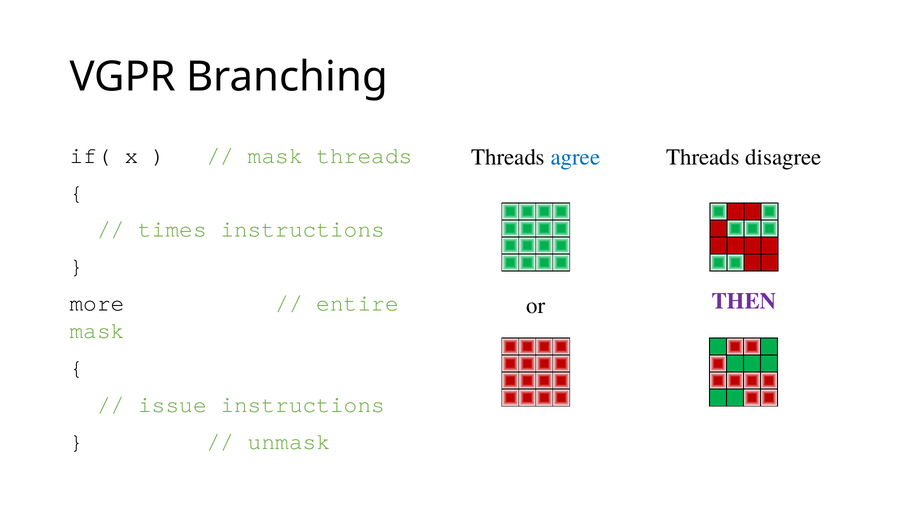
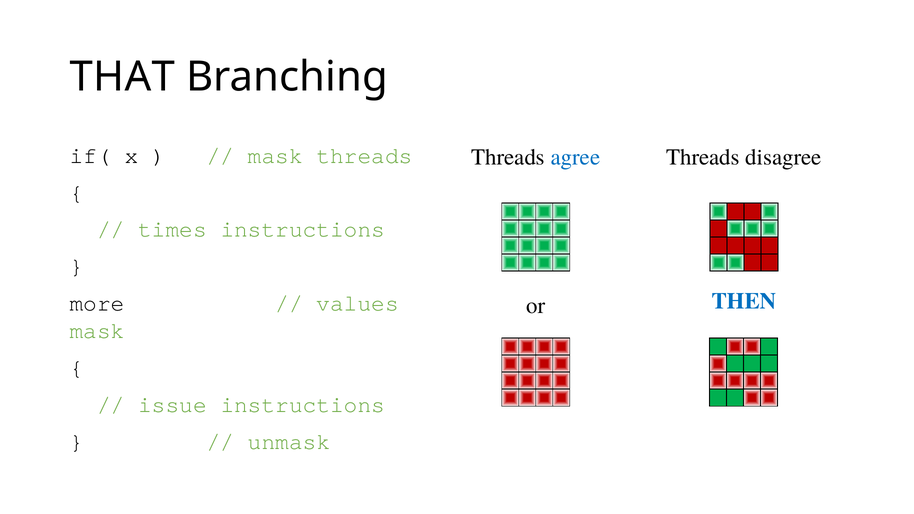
VGPR: VGPR -> THAT
entire: entire -> values
THEN colour: purple -> blue
